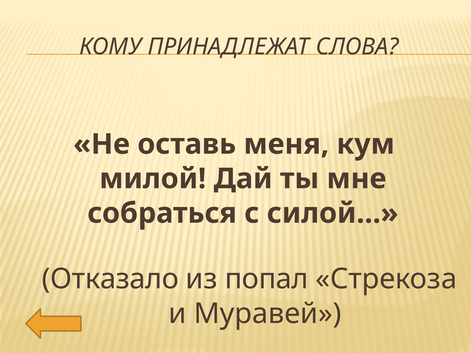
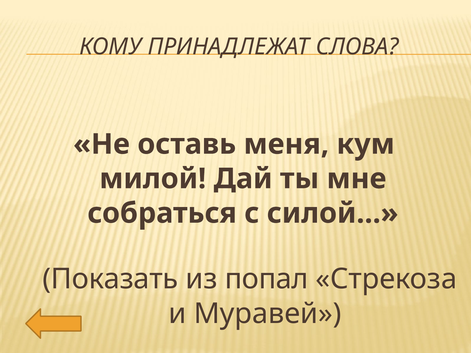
Отказало: Отказало -> Показать
